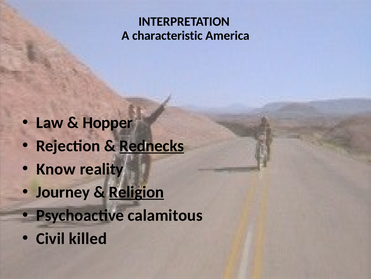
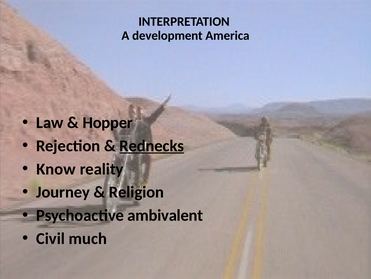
characteristic: characteristic -> development
Religion underline: present -> none
calamitous: calamitous -> ambivalent
killed: killed -> much
